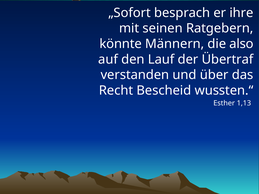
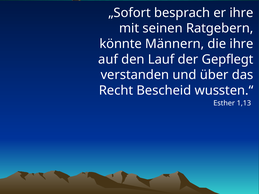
die also: also -> ihre
Übertraf: Übertraf -> Gepflegt
